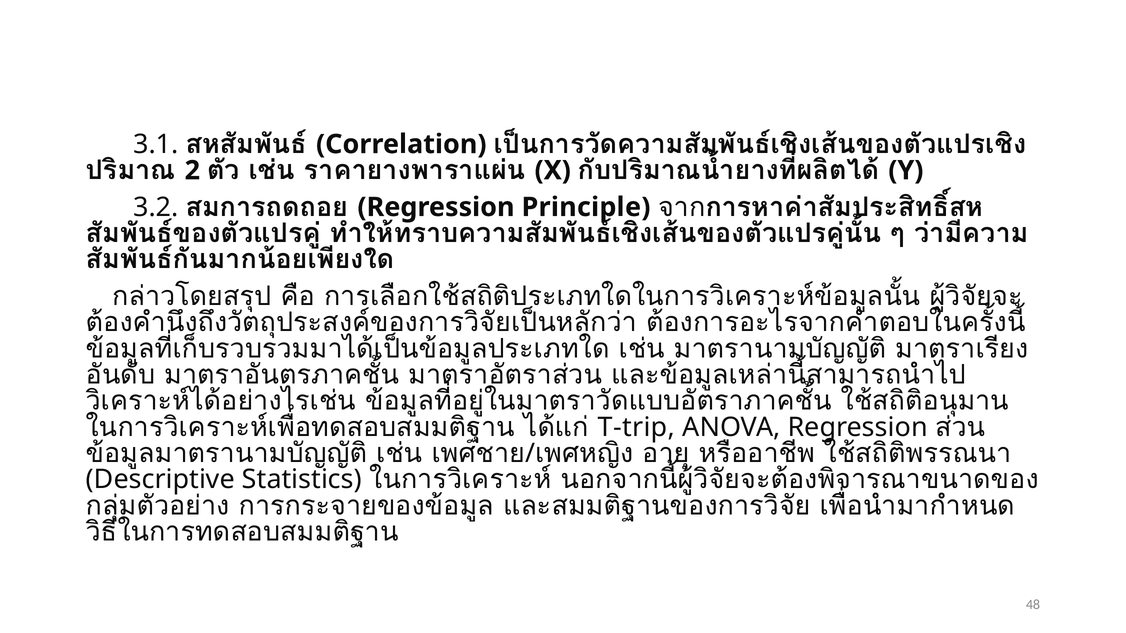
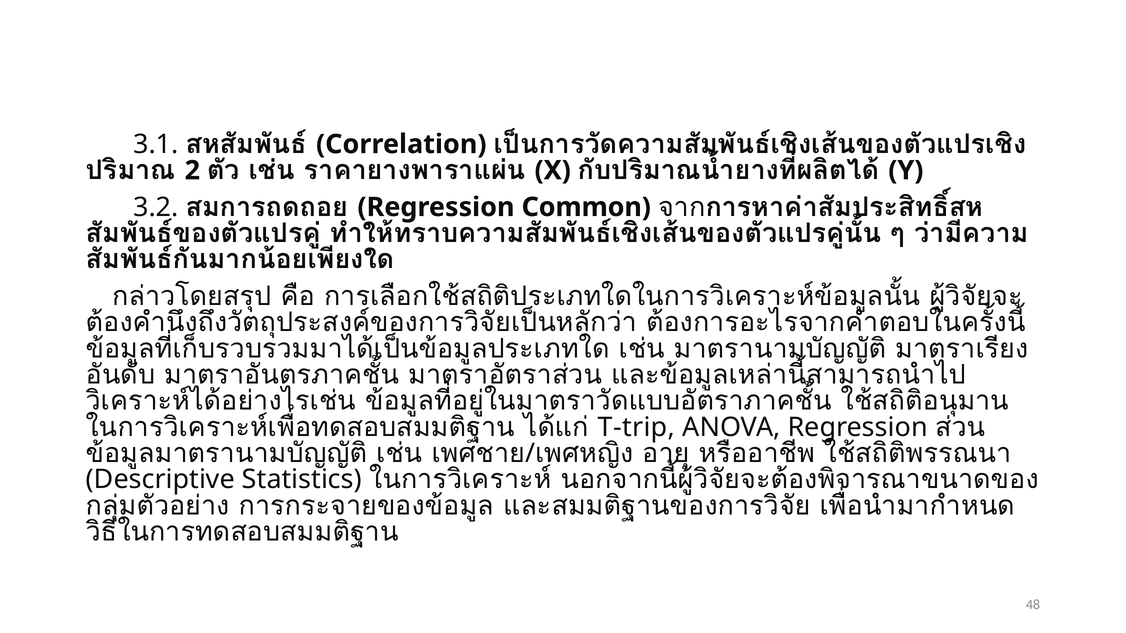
Principle: Principle -> Common
